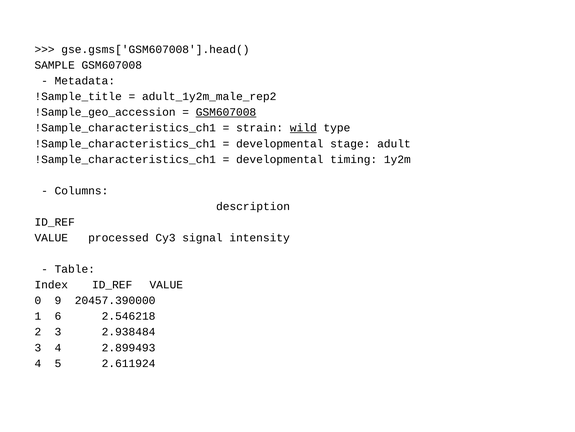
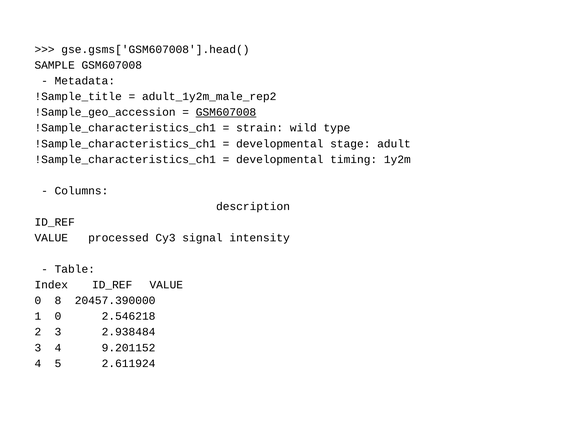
wild underline: present -> none
9: 9 -> 8
1 6: 6 -> 0
2.899493: 2.899493 -> 9.201152
